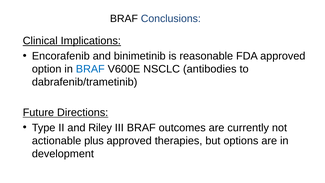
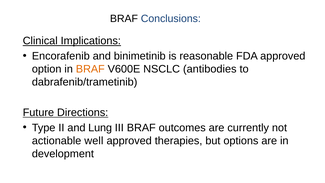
BRAF at (90, 69) colour: blue -> orange
Riley: Riley -> Lung
plus: plus -> well
